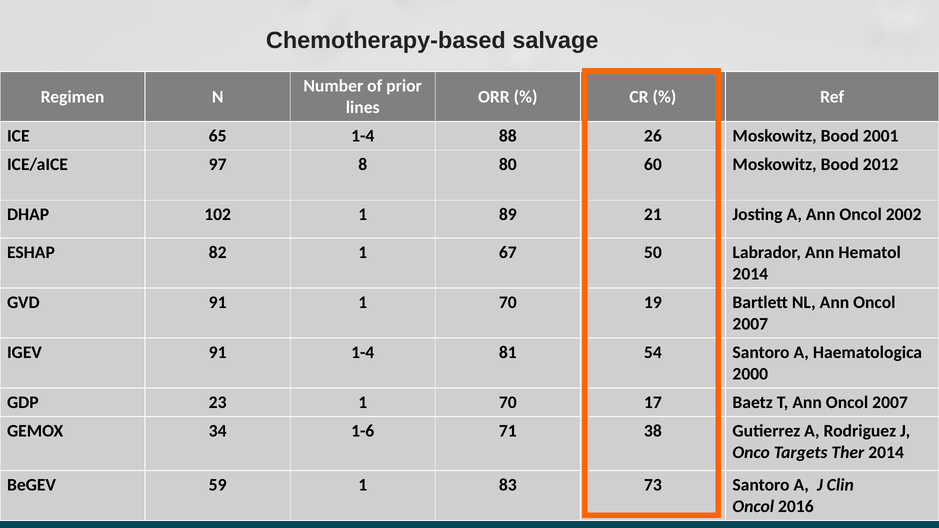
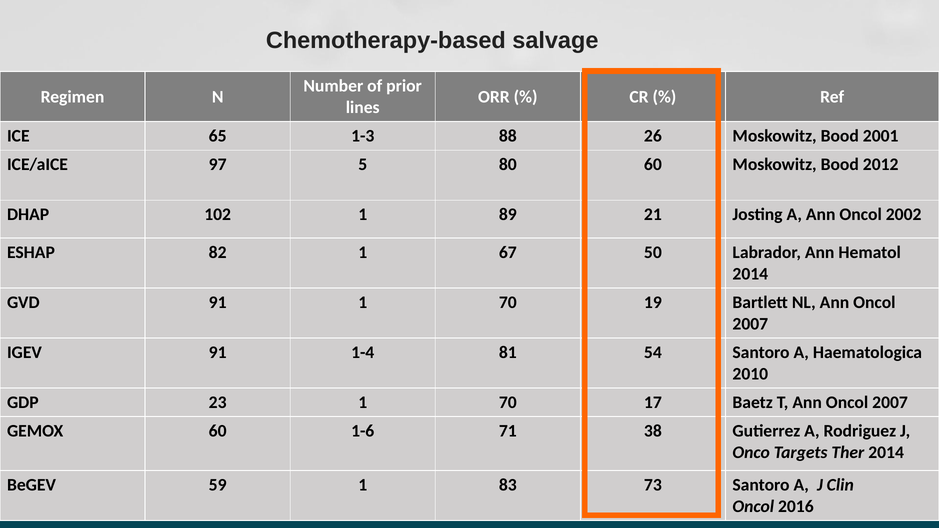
65 1-4: 1-4 -> 1-3
8: 8 -> 5
2000: 2000 -> 2010
GEMOX 34: 34 -> 60
